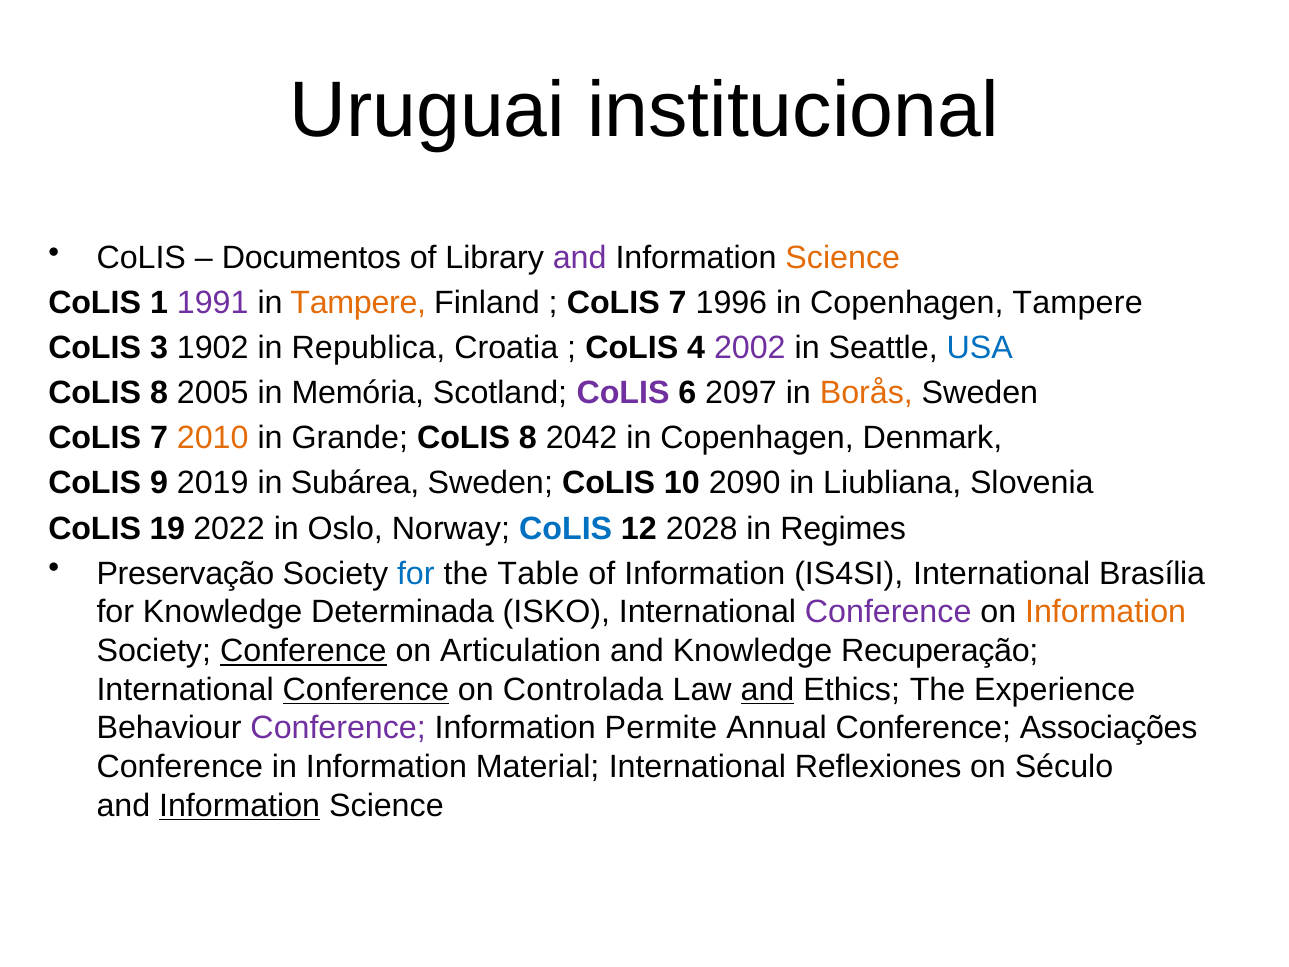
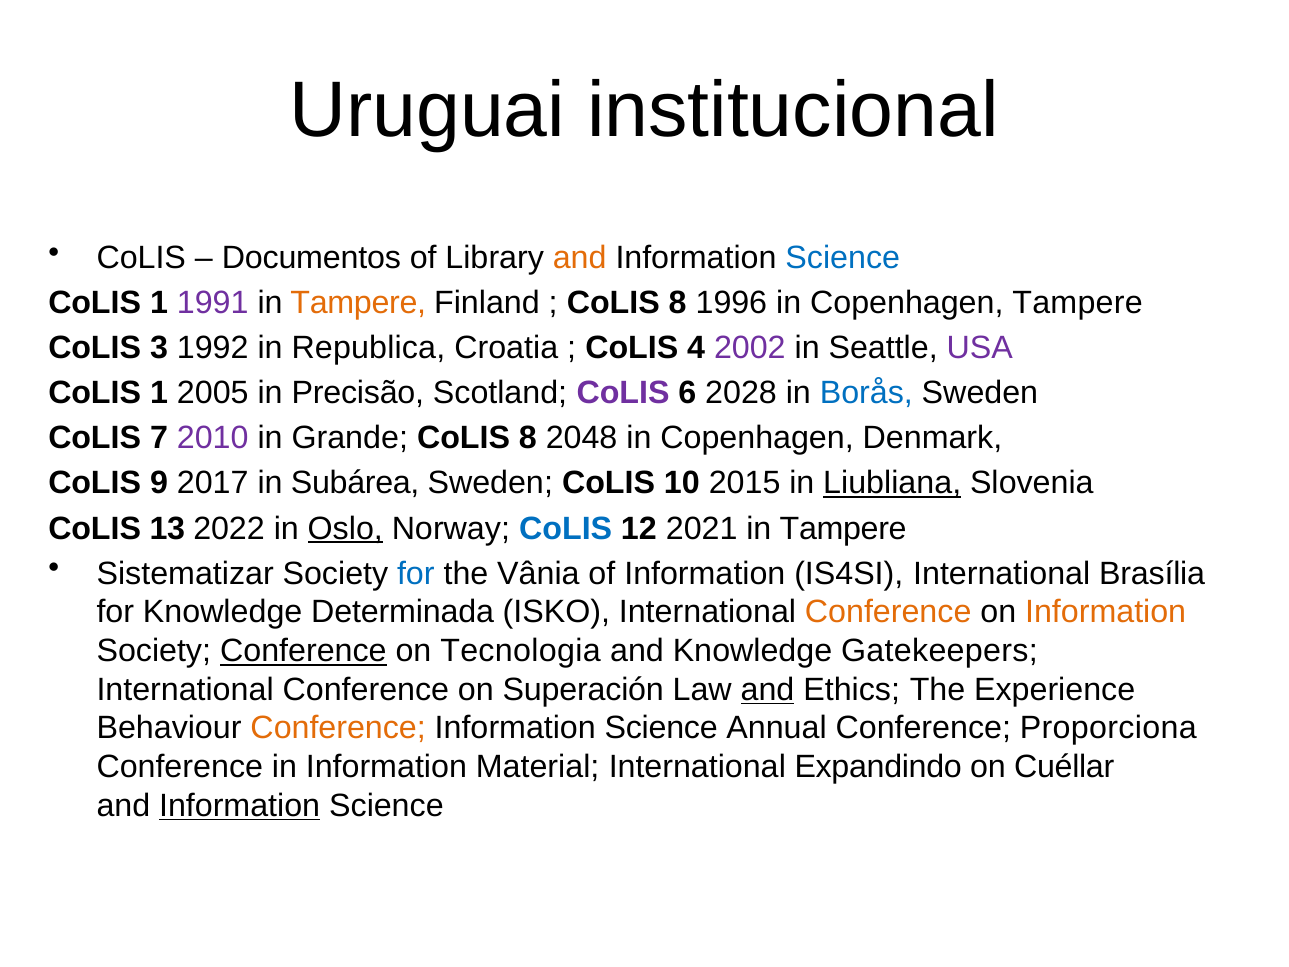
and at (580, 258) colour: purple -> orange
Science at (843, 258) colour: orange -> blue
7 at (678, 303): 7 -> 8
1902: 1902 -> 1992
USA colour: blue -> purple
8 at (159, 393): 8 -> 1
Memória: Memória -> Precisão
2097: 2097 -> 2028
Borås colour: orange -> blue
2010 colour: orange -> purple
2042: 2042 -> 2048
2019: 2019 -> 2017
2090: 2090 -> 2015
Liubliana underline: none -> present
19: 19 -> 13
Oslo underline: none -> present
2028: 2028 -> 2021
Regimes at (843, 528): Regimes -> Tampere
Preservação: Preservação -> Sistematizar
Table: Table -> Vânia
Conference at (888, 612) colour: purple -> orange
Articulation: Articulation -> Tecnologia
Recuperação: Recuperação -> Gatekeepers
Conference at (366, 689) underline: present -> none
Controlada: Controlada -> Superación
Conference at (338, 728) colour: purple -> orange
Permite at (661, 728): Permite -> Science
Associações: Associações -> Proporciona
Reflexiones: Reflexiones -> Expandindo
Século: Século -> Cuéllar
